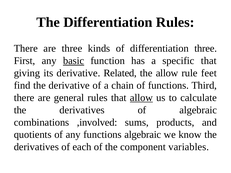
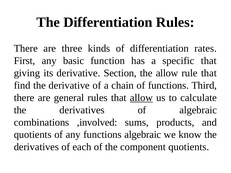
differentiation three: three -> rates
basic underline: present -> none
Related: Related -> Section
rule feet: feet -> that
component variables: variables -> quotients
